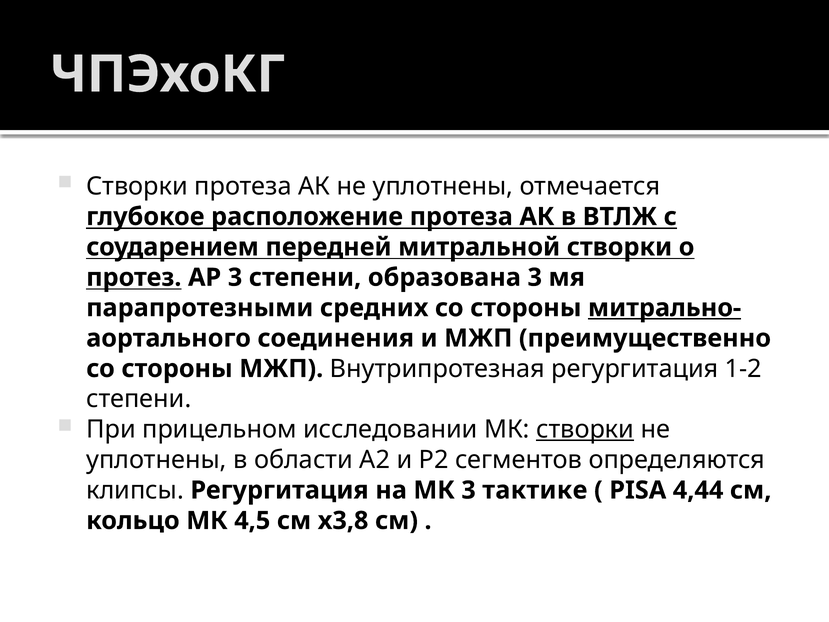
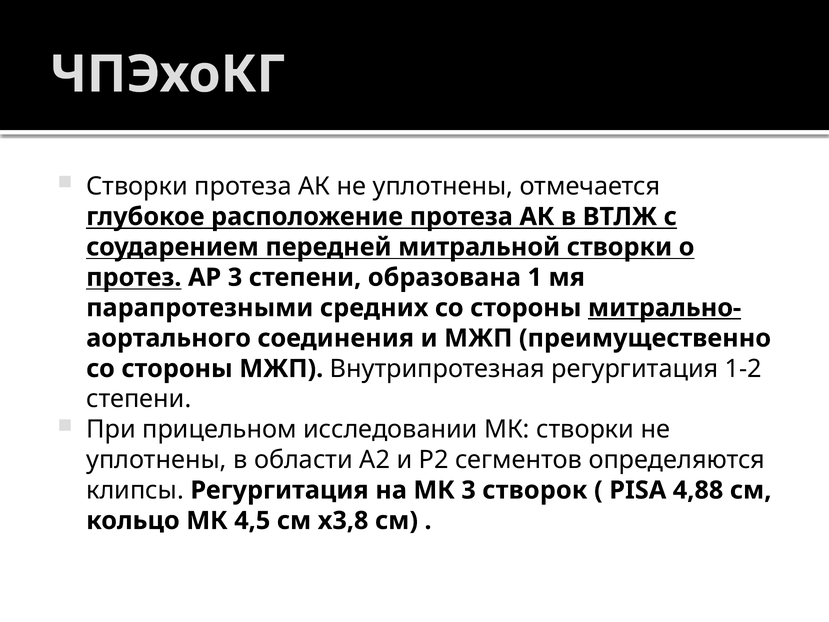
образована 3: 3 -> 1
створки at (585, 429) underline: present -> none
тактике: тактике -> створок
4,44: 4,44 -> 4,88
